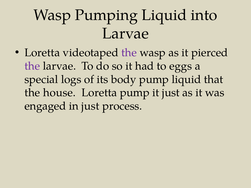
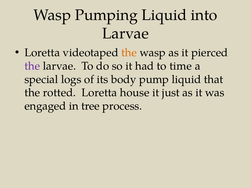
the at (129, 53) colour: purple -> orange
eggs: eggs -> time
house: house -> rotted
Loretta pump: pump -> house
in just: just -> tree
